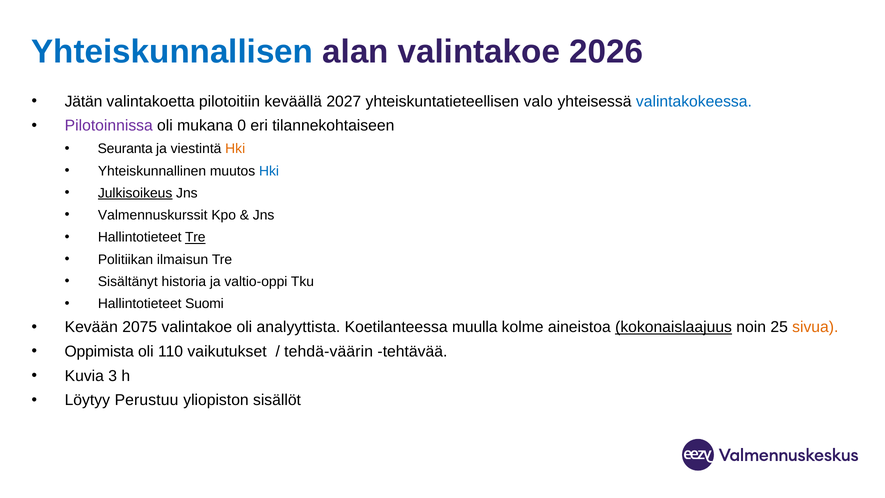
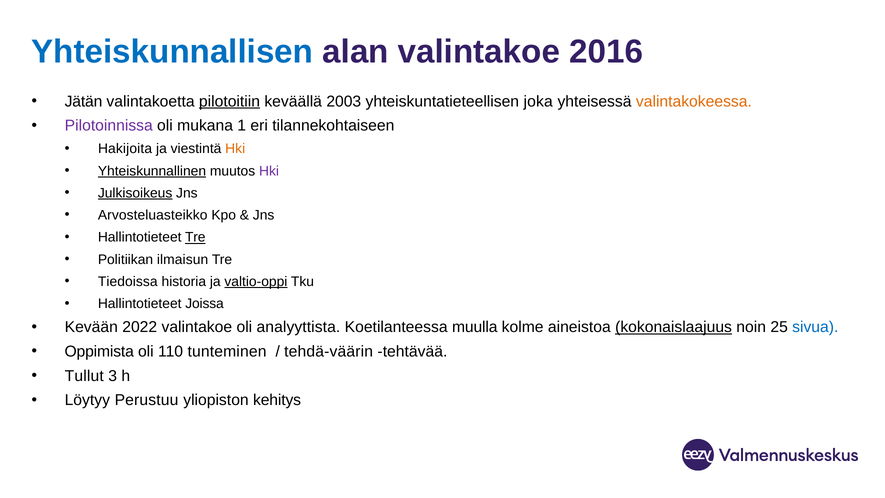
2026: 2026 -> 2016
pilotoitiin underline: none -> present
2027: 2027 -> 2003
valo: valo -> joka
valintakokeessa colour: blue -> orange
0: 0 -> 1
Seuranta: Seuranta -> Hakijoita
Yhteiskunnallinen underline: none -> present
Hki at (269, 171) colour: blue -> purple
Valmennuskurssit: Valmennuskurssit -> Arvosteluasteikko
Sisältänyt: Sisältänyt -> Tiedoissa
valtio-oppi underline: none -> present
Suomi: Suomi -> Joissa
2075: 2075 -> 2022
sivua colour: orange -> blue
vaikutukset: vaikutukset -> tunteminen
Kuvia: Kuvia -> Tullut
sisällöt: sisällöt -> kehitys
